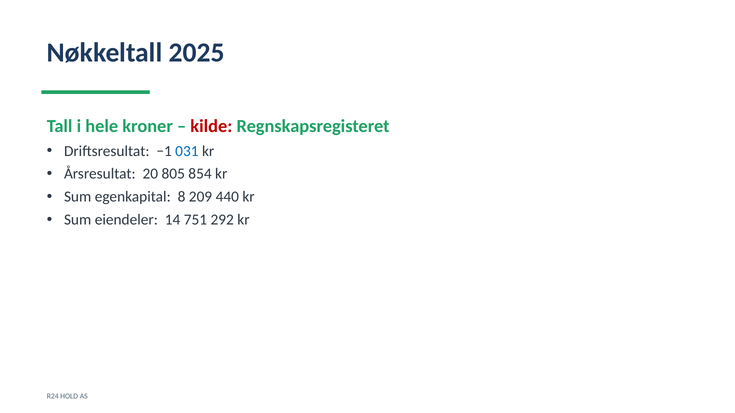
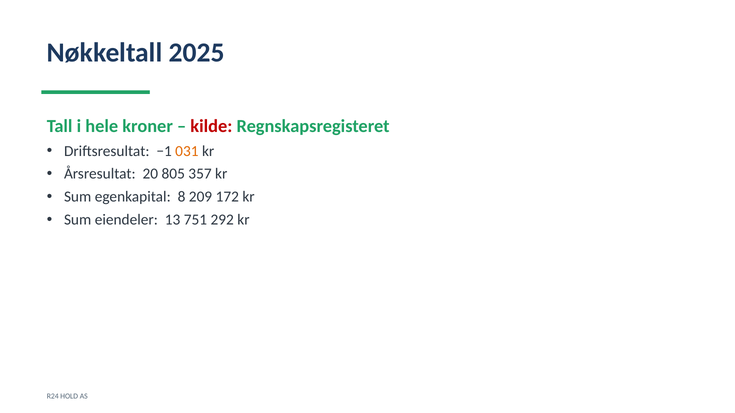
031 colour: blue -> orange
854: 854 -> 357
440: 440 -> 172
14: 14 -> 13
